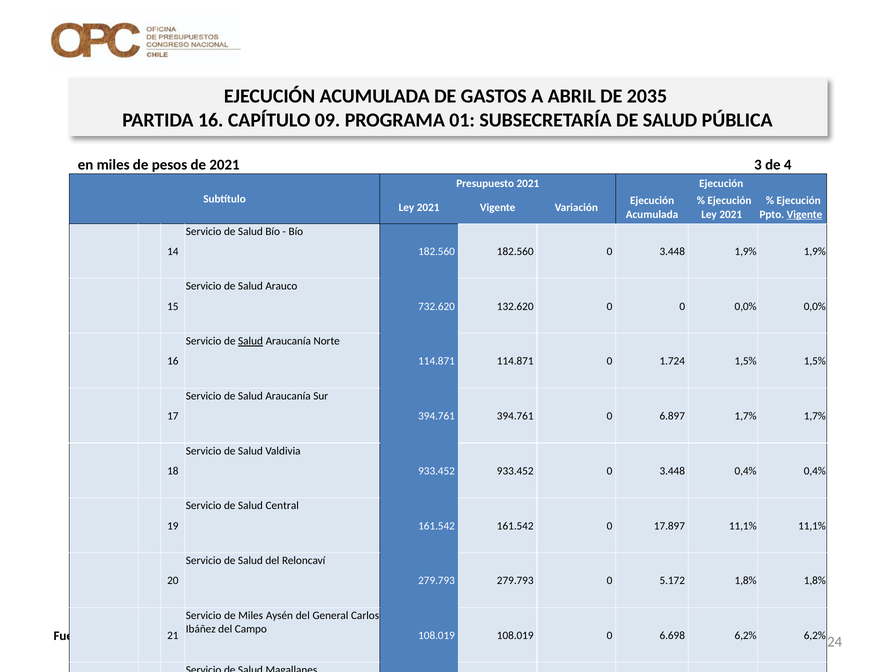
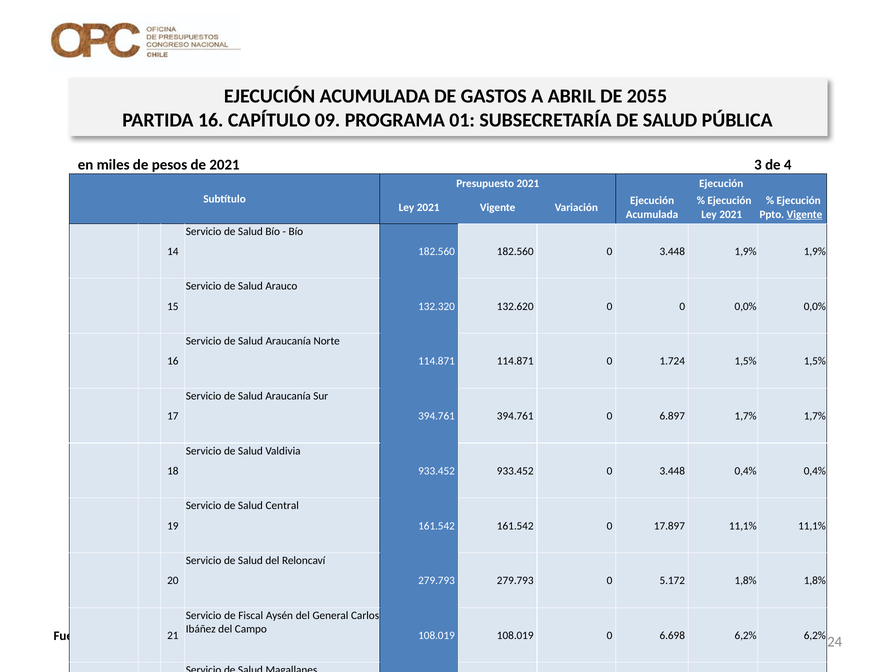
2035: 2035 -> 2055
732.620: 732.620 -> 132.320
Salud at (250, 341) underline: present -> none
de Miles: Miles -> Fiscal
